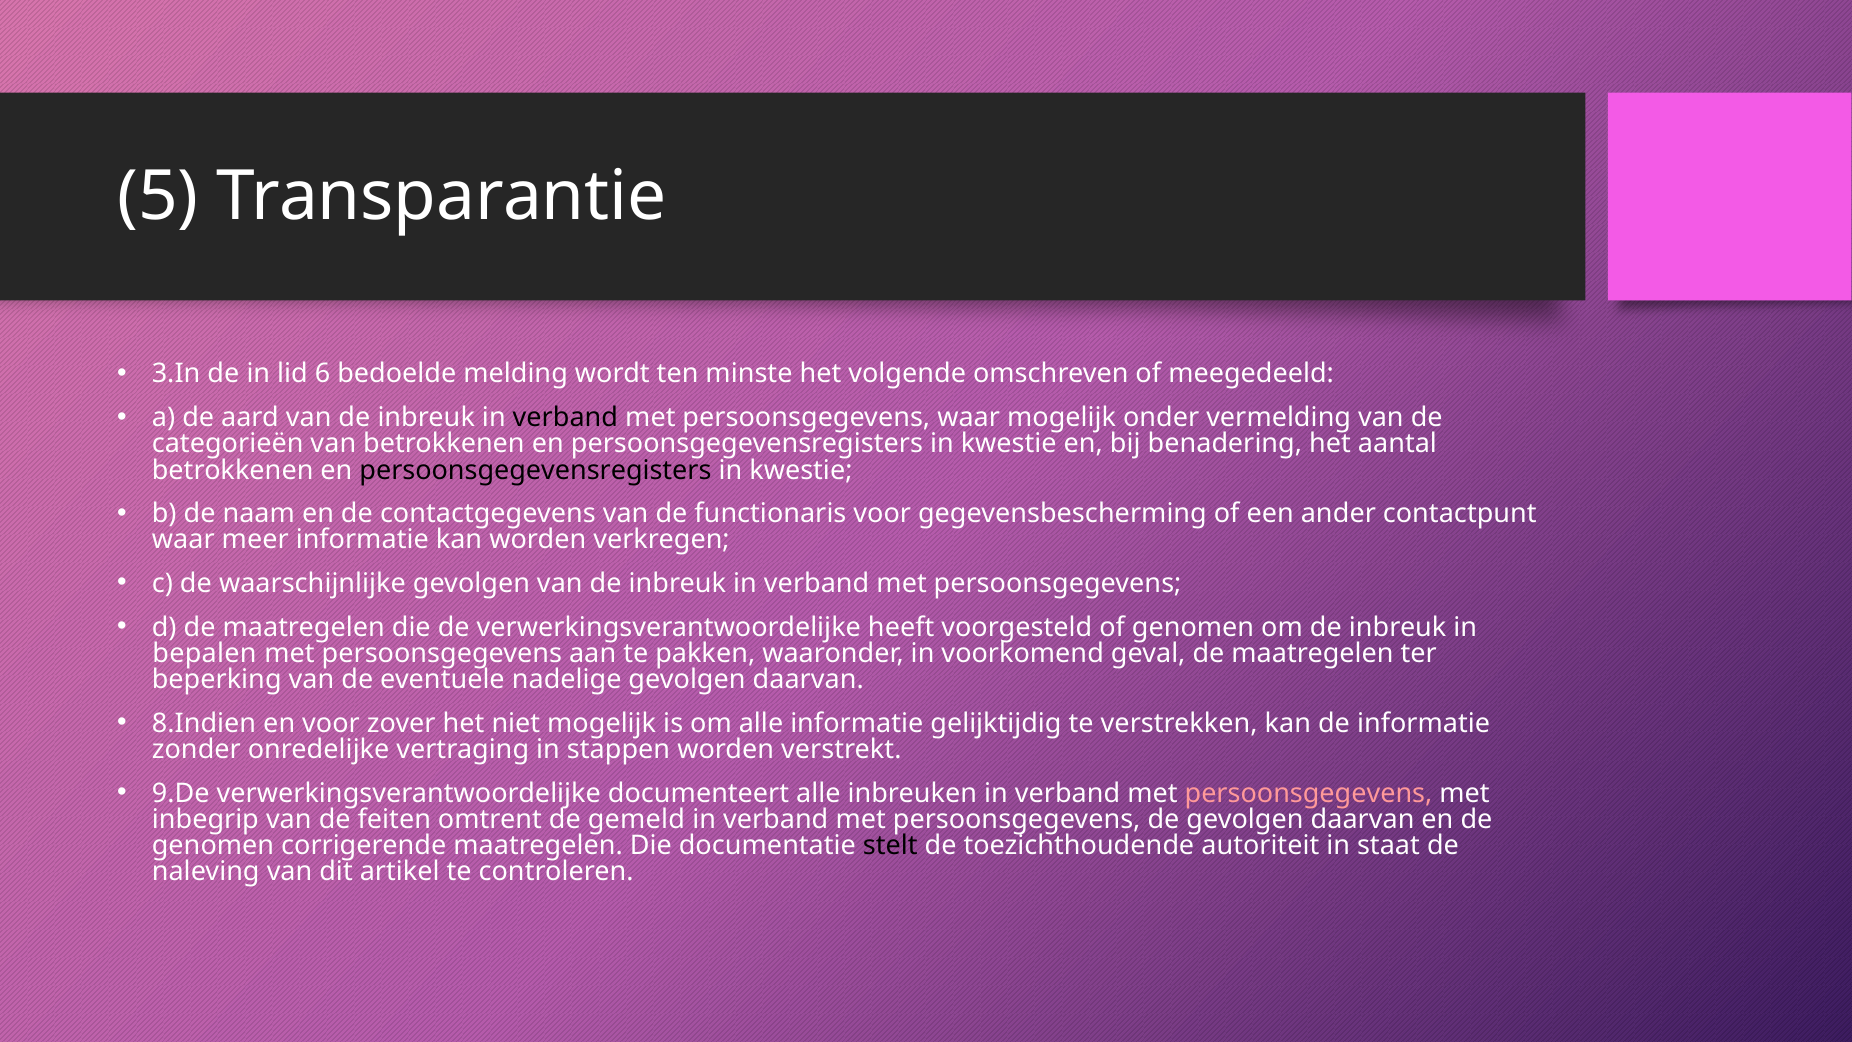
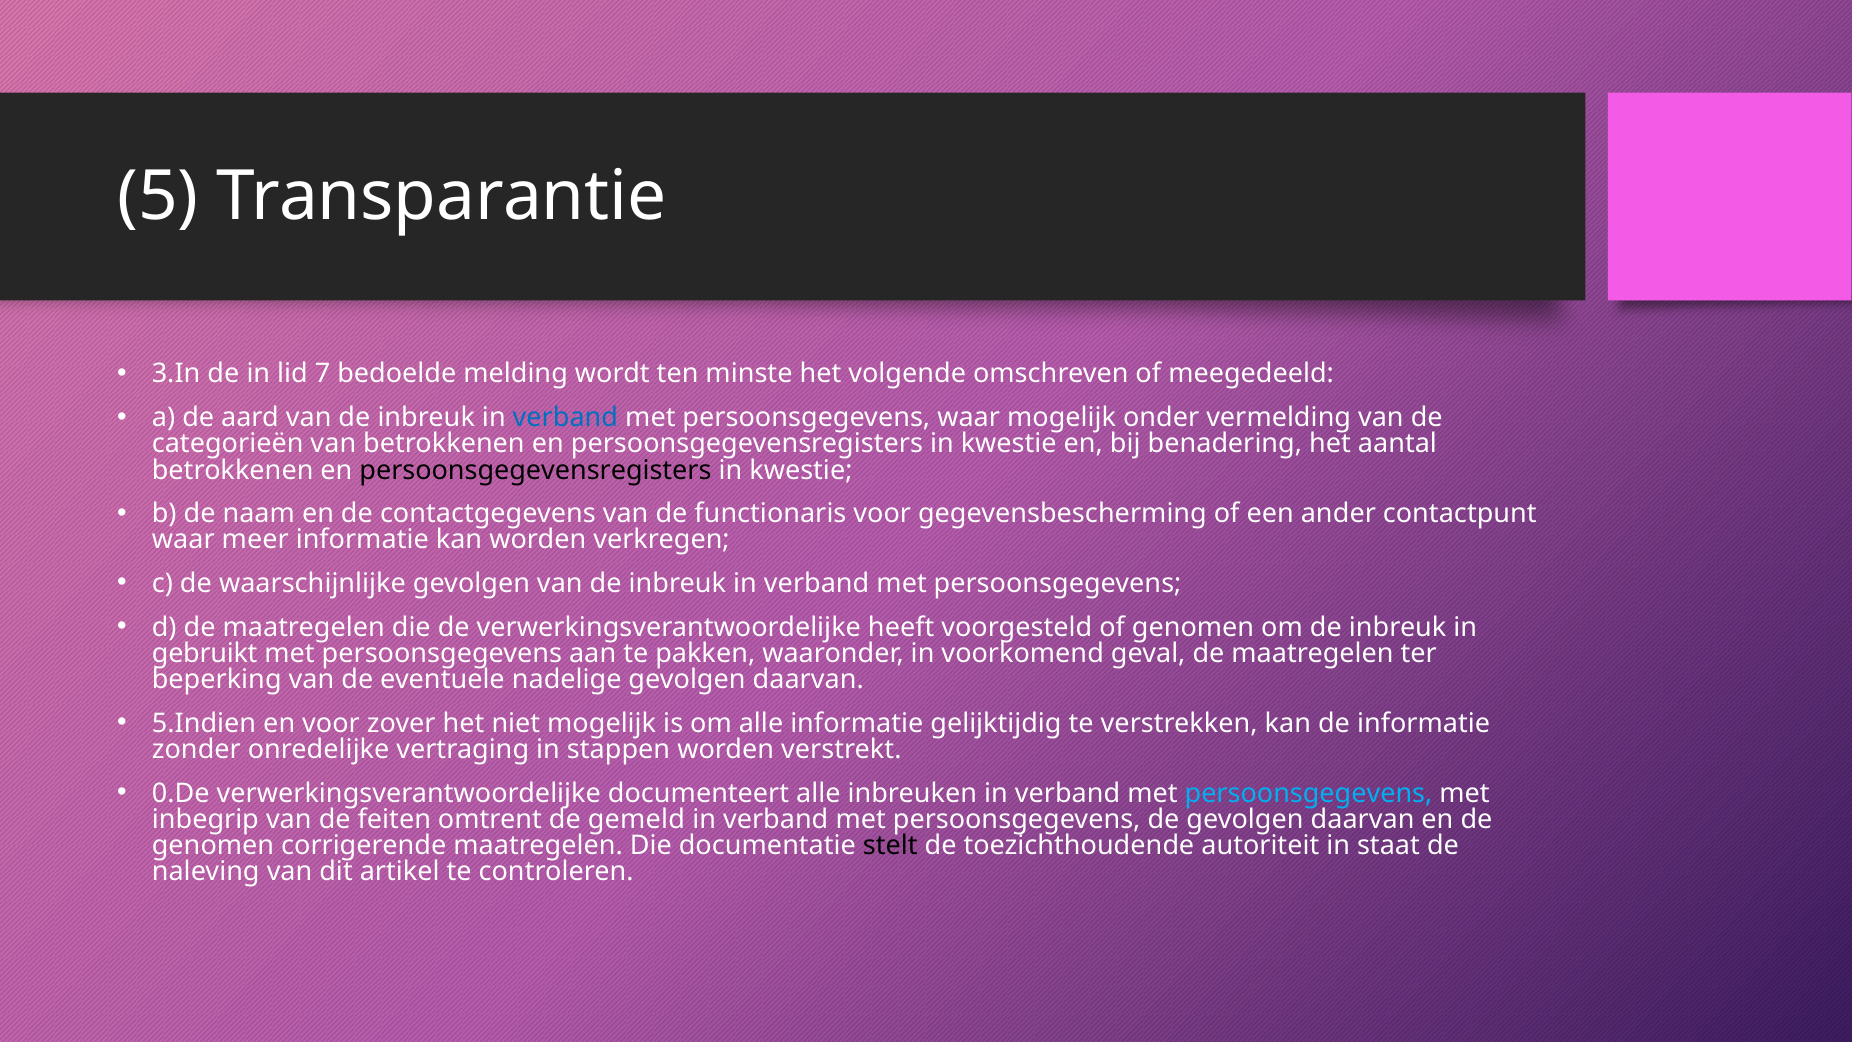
6: 6 -> 7
verband at (565, 418) colour: black -> blue
bepalen: bepalen -> gebruikt
8.Indien: 8.Indien -> 5.Indien
9.De: 9.De -> 0.De
persoonsgegevens at (1309, 793) colour: pink -> light blue
